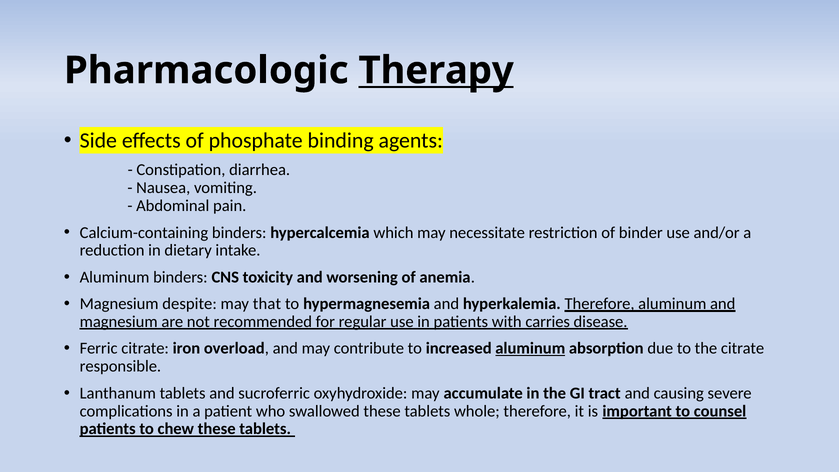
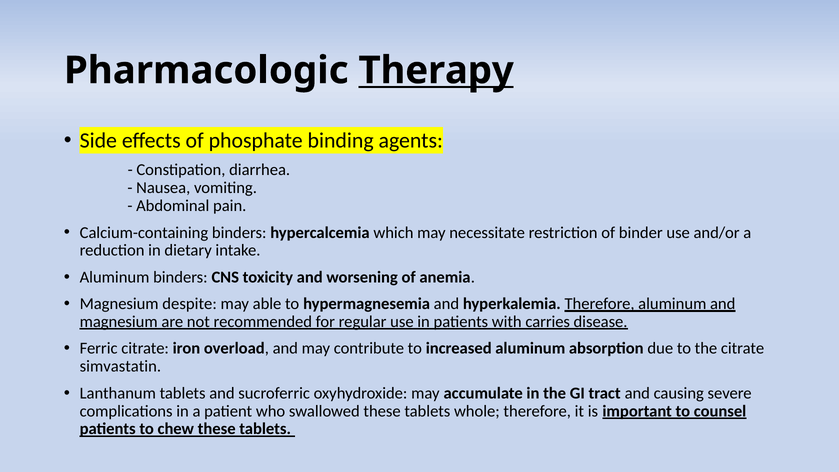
that: that -> able
aluminum at (530, 348) underline: present -> none
responsible: responsible -> simvastatin
